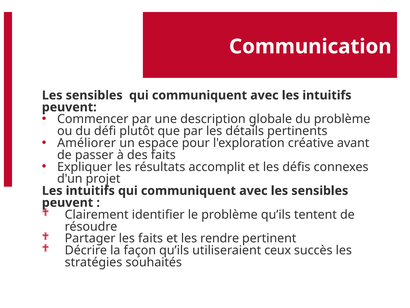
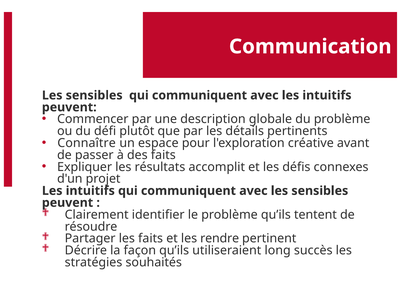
Améliorer: Améliorer -> Connaître
ceux: ceux -> long
